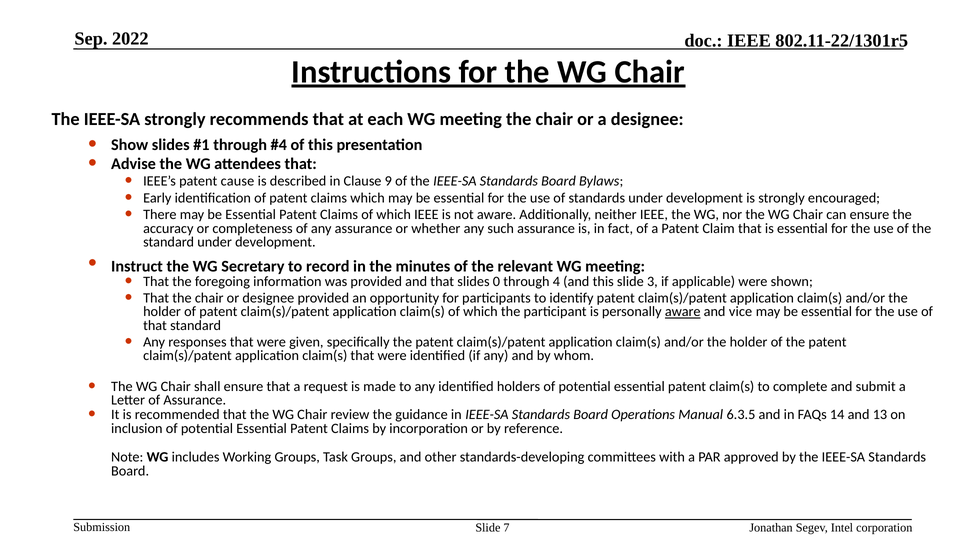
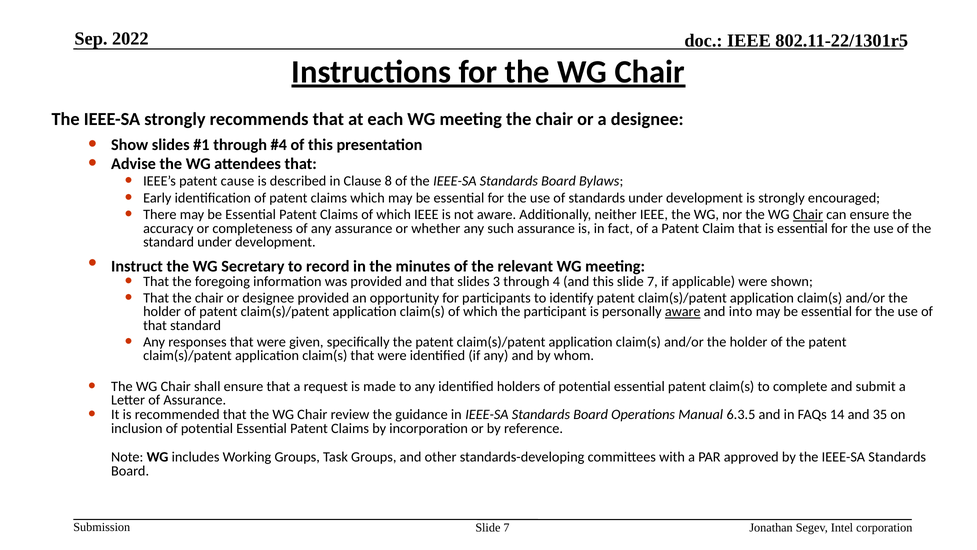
9: 9 -> 8
Chair at (808, 215) underline: none -> present
0: 0 -> 3
this slide 3: 3 -> 7
vice: vice -> into
13: 13 -> 35
